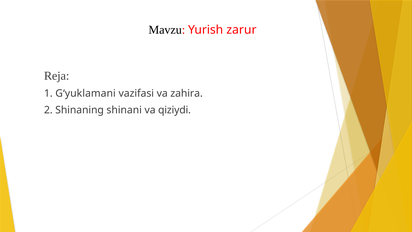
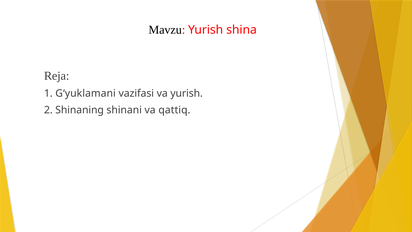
zarur: zarur -> shina
va zahira: zahira -> yurish
qiziydi: qiziydi -> qattiq
